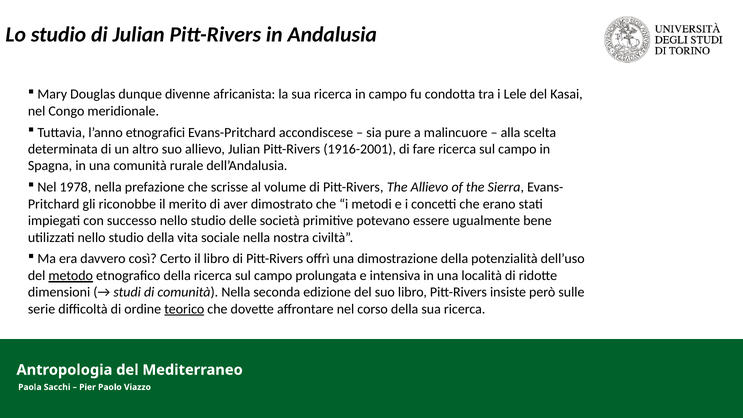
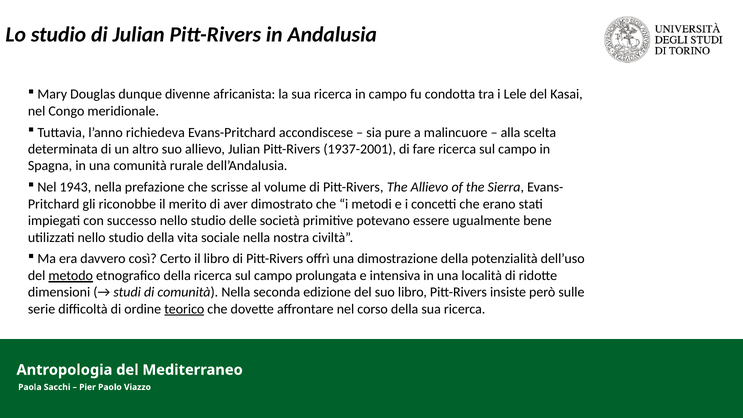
etnografici: etnografici -> richiedeva
1916-2001: 1916-2001 -> 1937-2001
1978: 1978 -> 1943
